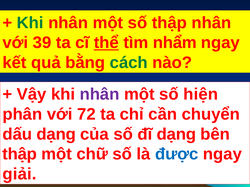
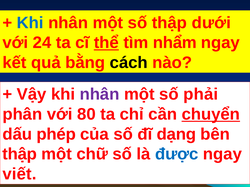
Khi at (30, 23) colour: green -> blue
thập nhân: nhân -> dưới
39: 39 -> 24
cách colour: green -> black
hiện: hiện -> phải
72: 72 -> 80
chuyển underline: none -> present
dấu dạng: dạng -> phép
giải: giải -> viết
